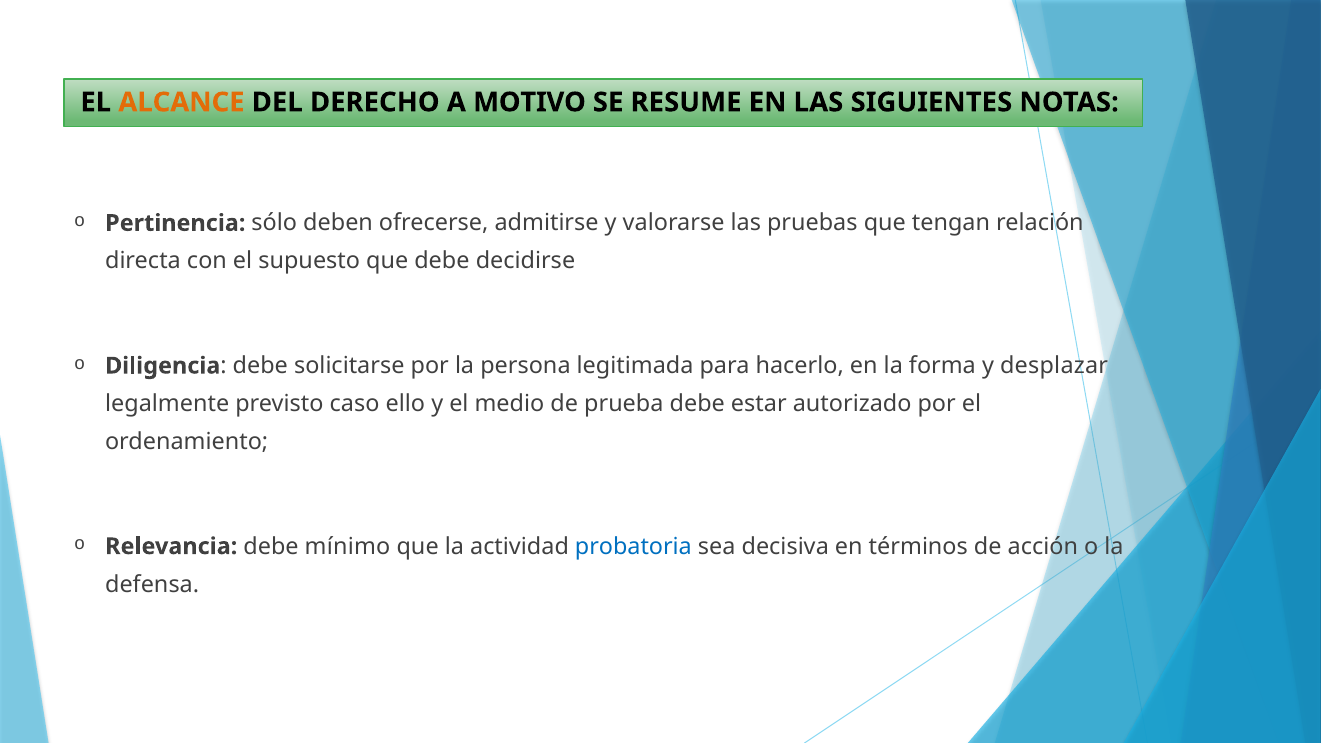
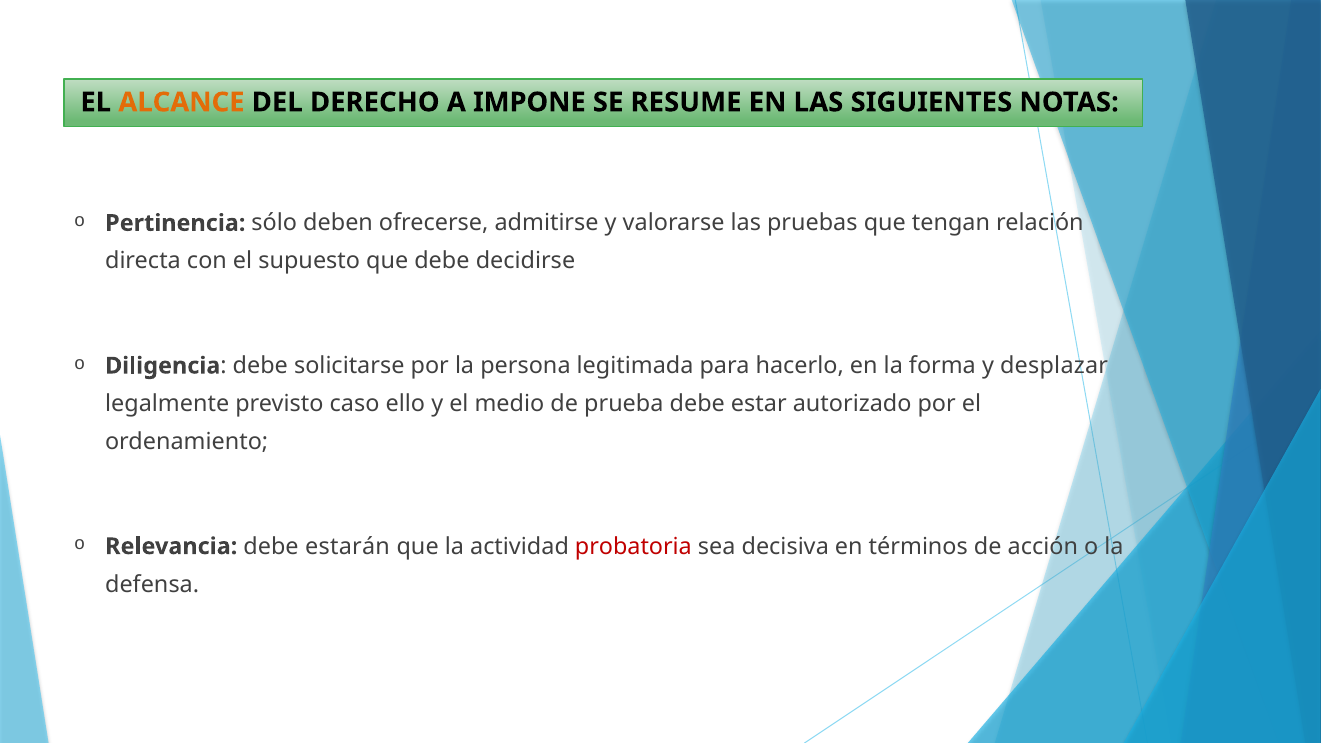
MOTIVO: MOTIVO -> IMPONE
mínimo: mínimo -> estarán
probatoria colour: blue -> red
